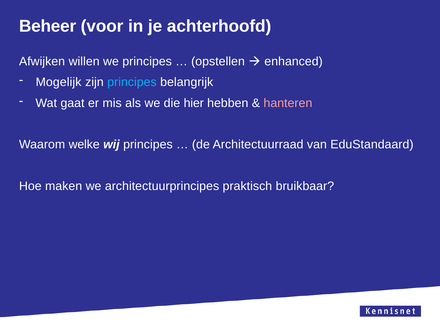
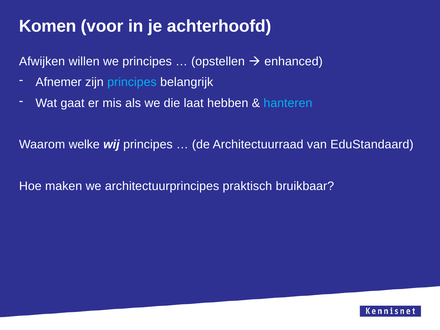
Beheer: Beheer -> Komen
Mogelijk: Mogelijk -> Afnemer
hier: hier -> laat
hanteren colour: pink -> light blue
